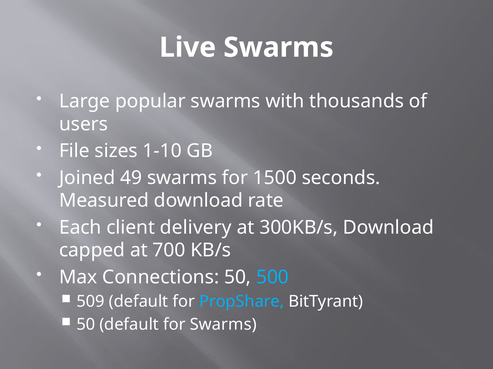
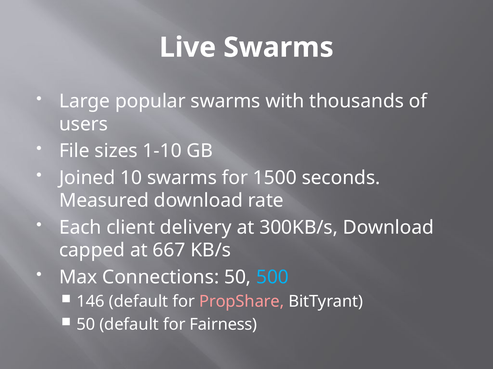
49: 49 -> 10
700: 700 -> 667
509: 509 -> 146
PropShare colour: light blue -> pink
for Swarms: Swarms -> Fairness
